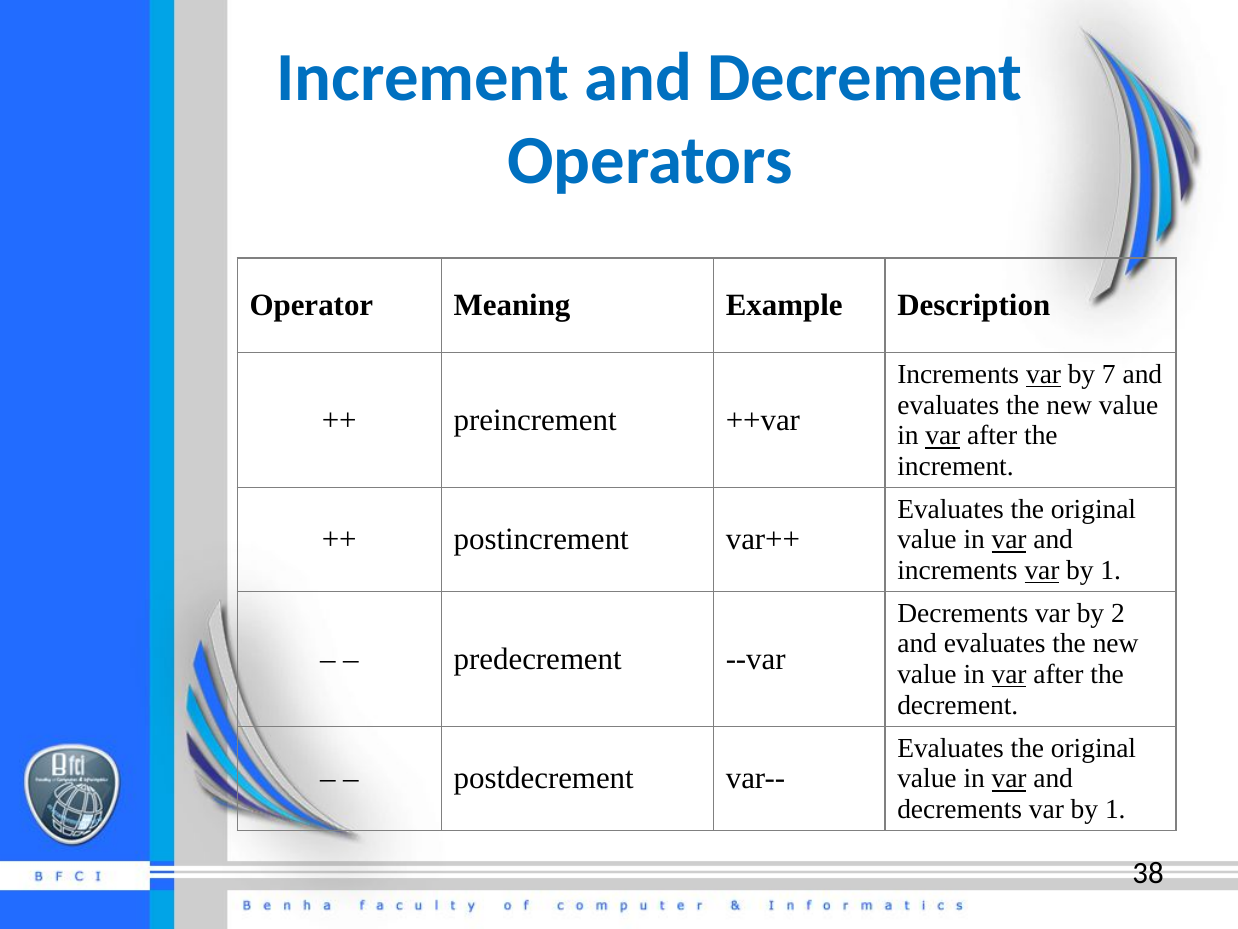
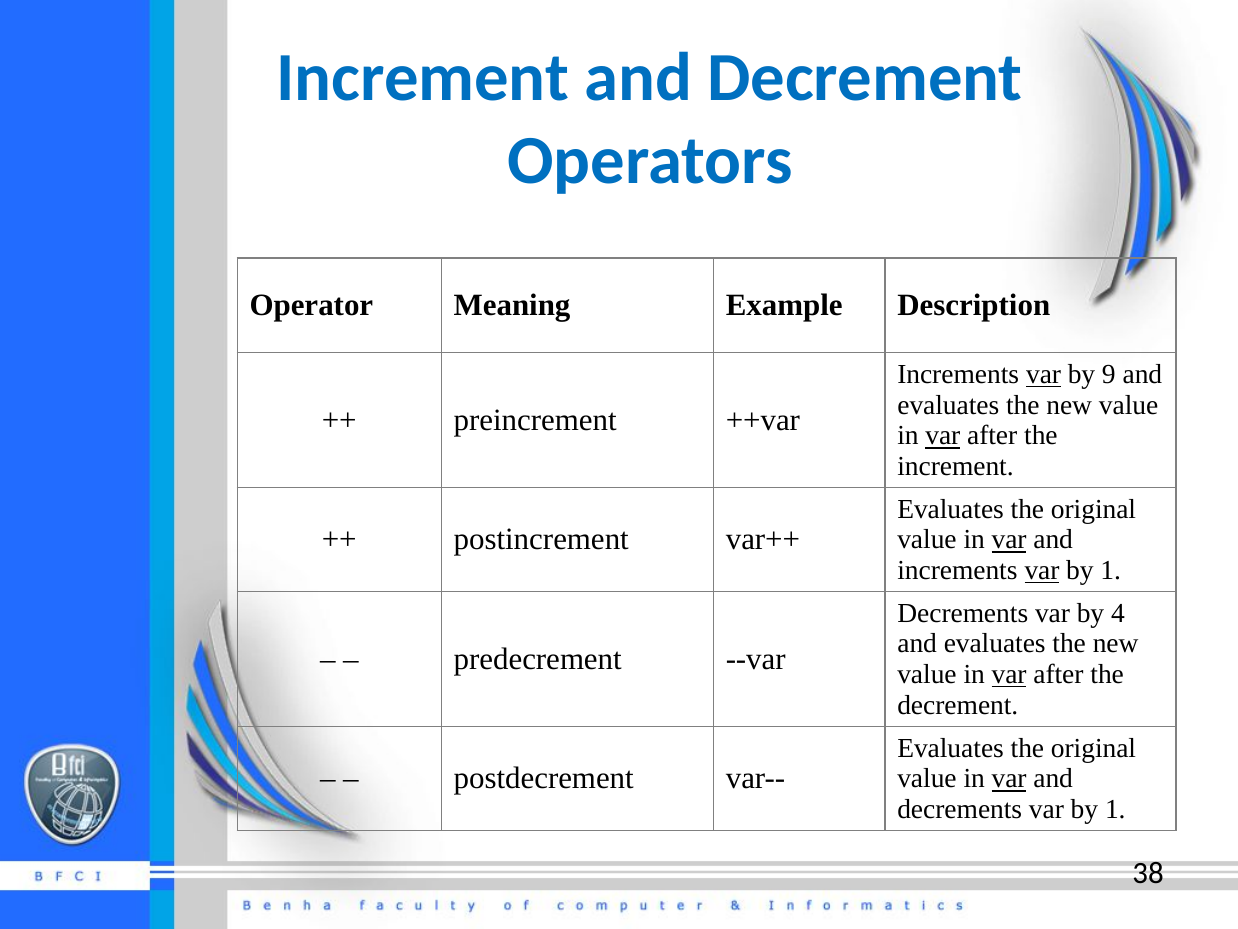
7: 7 -> 9
2: 2 -> 4
